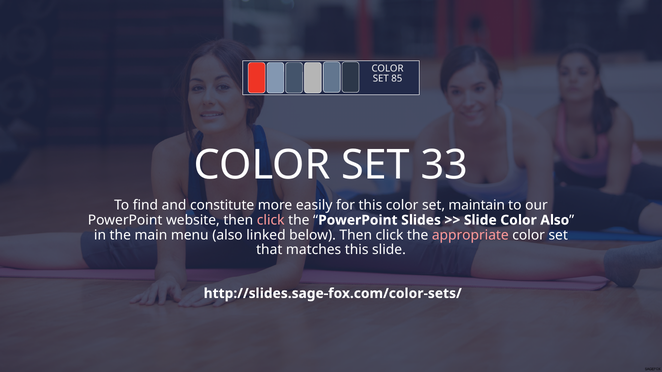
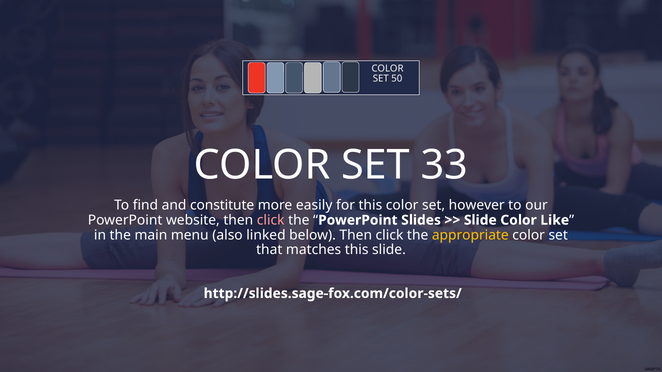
85: 85 -> 50
maintain: maintain -> however
Color Also: Also -> Like
appropriate colour: pink -> yellow
